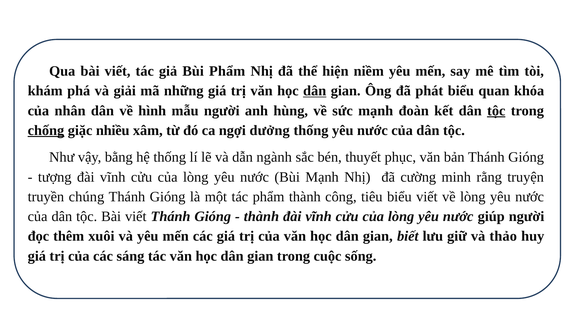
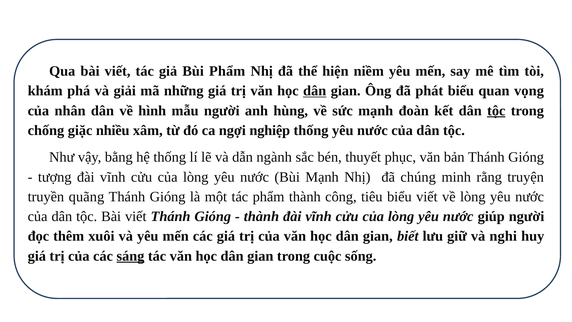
khóa: khóa -> vọng
chống underline: present -> none
dưởng: dưởng -> nghiệp
cường: cường -> chúng
chúng: chúng -> quãng
thảo: thảo -> nghi
sáng underline: none -> present
